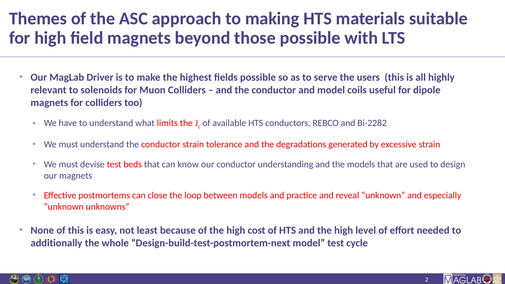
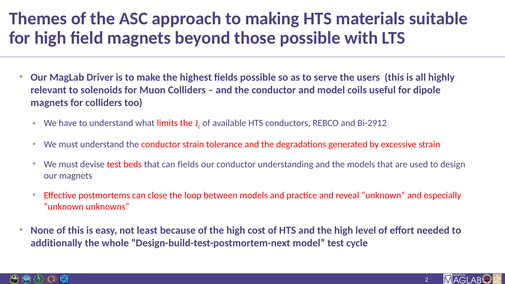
Bi-2282: Bi-2282 -> Bi-2912
can know: know -> fields
